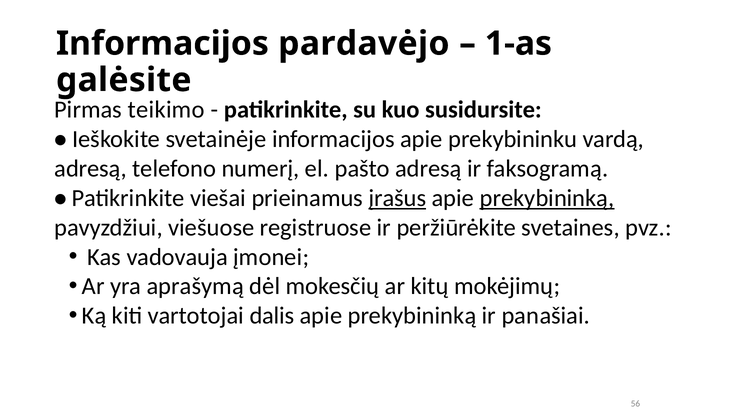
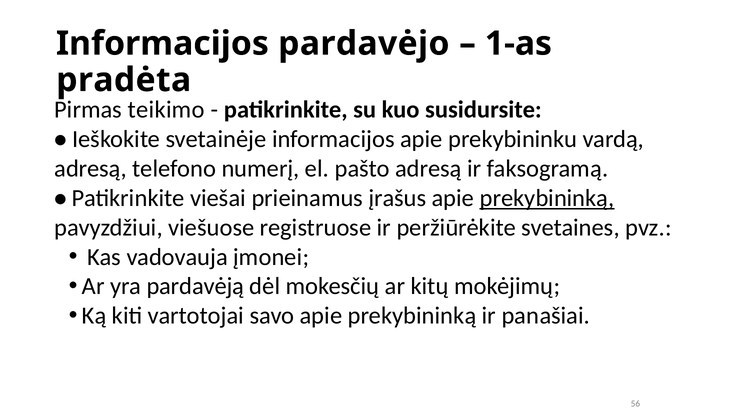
galėsite: galėsite -> pradėta
įrašus underline: present -> none
aprašymą: aprašymą -> pardavėją
dalis: dalis -> savo
